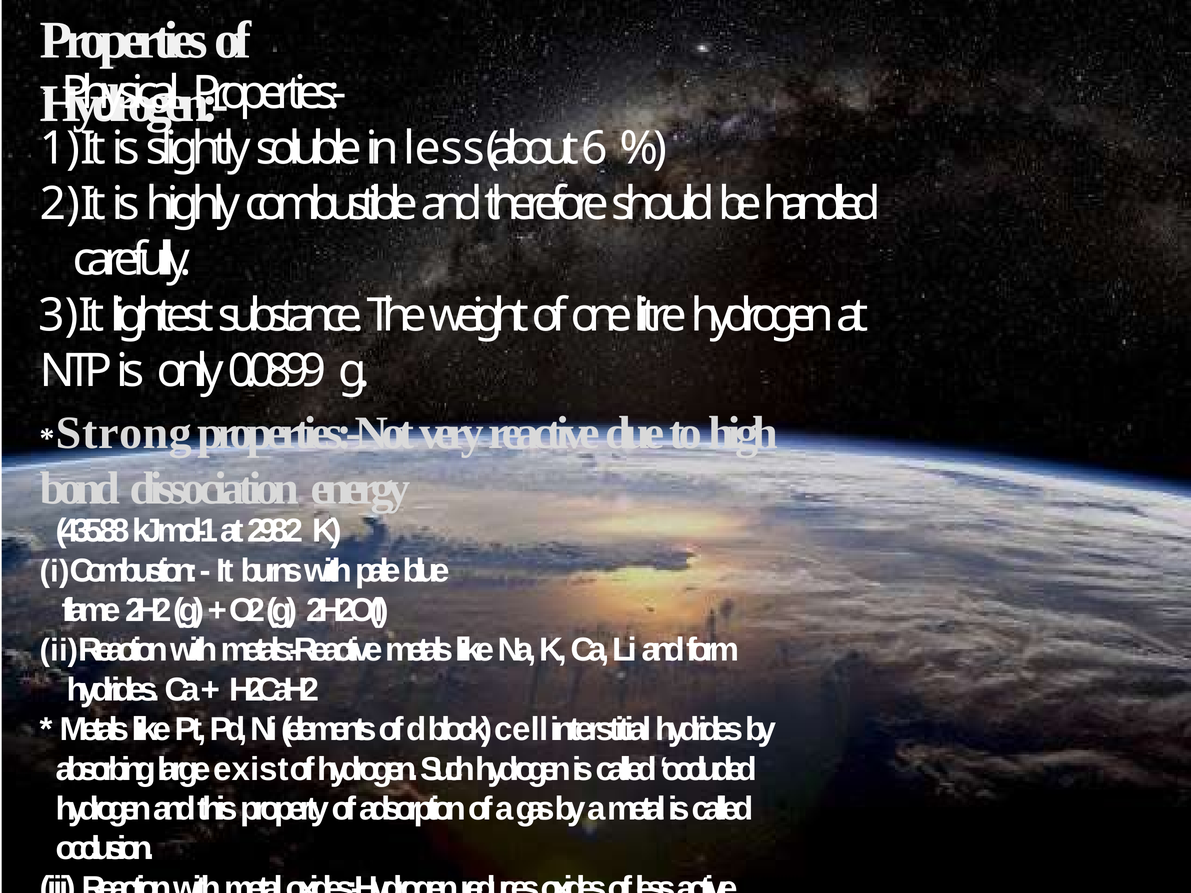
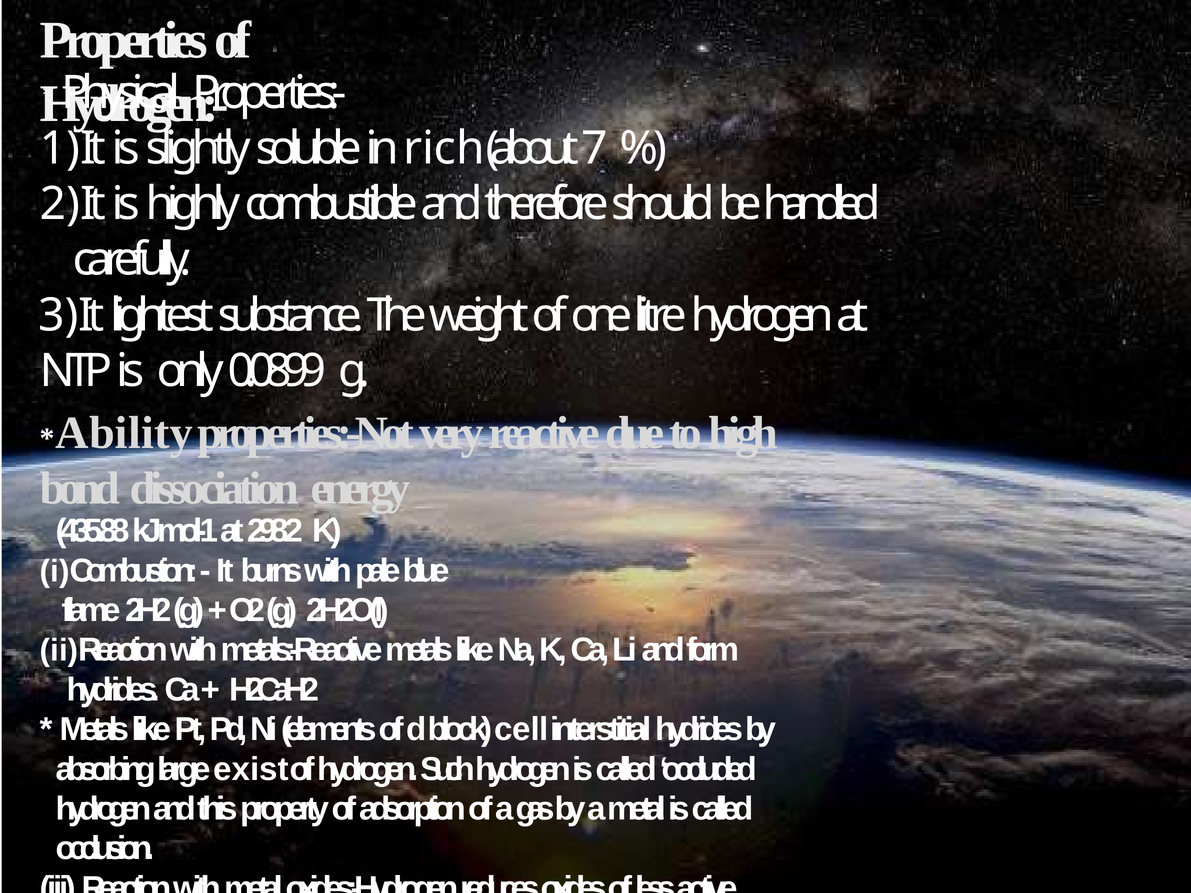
in less: less -> rich
6: 6 -> 7
Strong: Strong -> Ability
